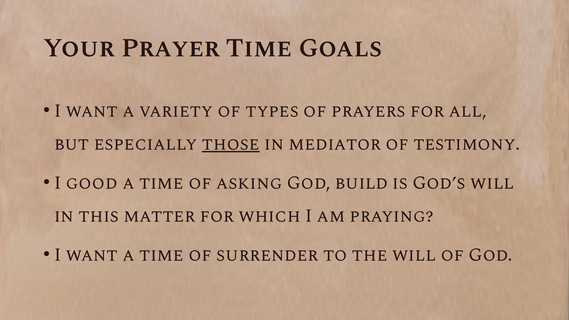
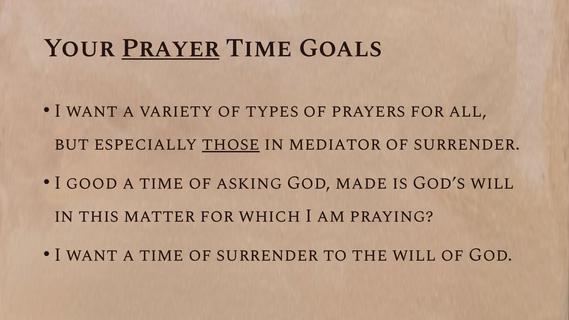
Prayer underline: none -> present
testimony at (467, 144): testimony -> surrender
build: build -> made
